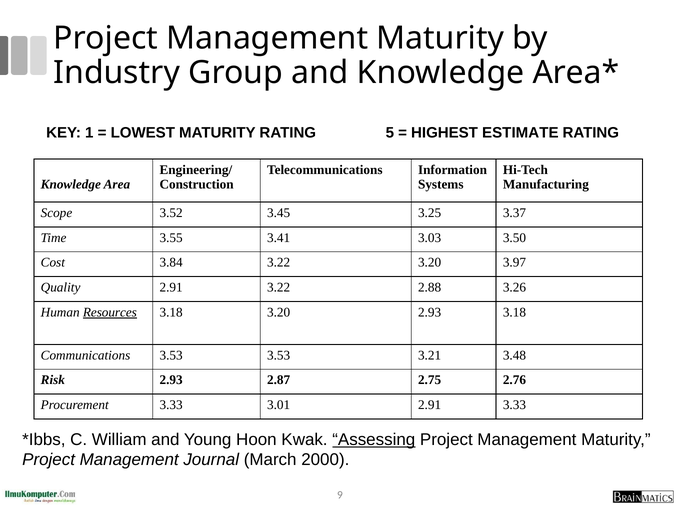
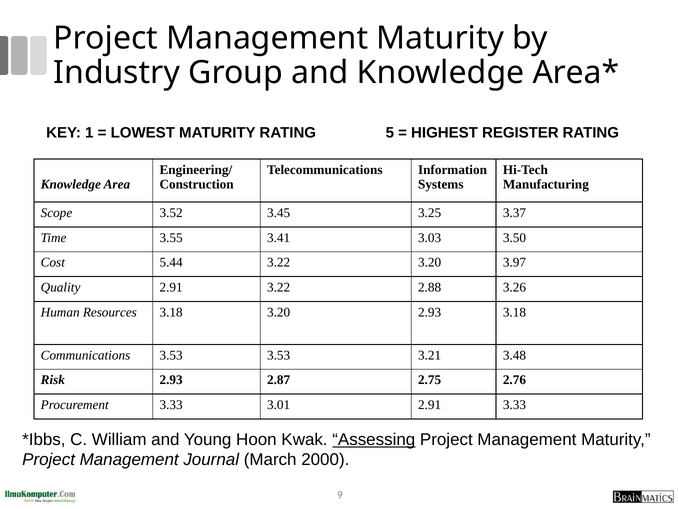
ESTIMATE: ESTIMATE -> REGISTER
3.84: 3.84 -> 5.44
Resources underline: present -> none
